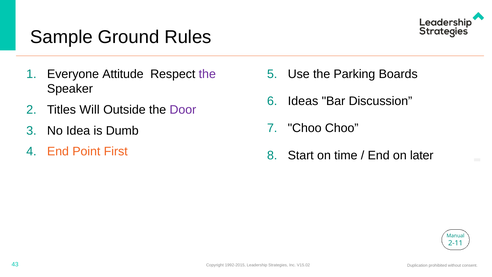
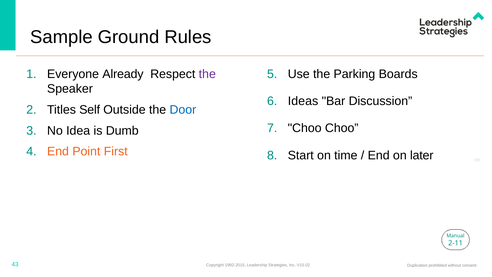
Attitude: Attitude -> Already
Will: Will -> Self
Door colour: purple -> blue
